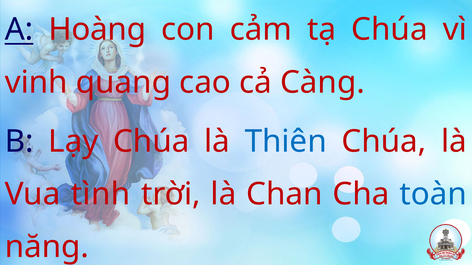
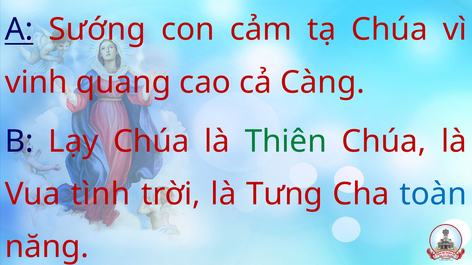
Hoàng: Hoàng -> Sướng
Thiên colour: blue -> green
Chan: Chan -> Tưng
